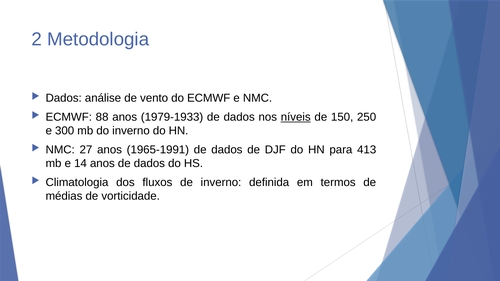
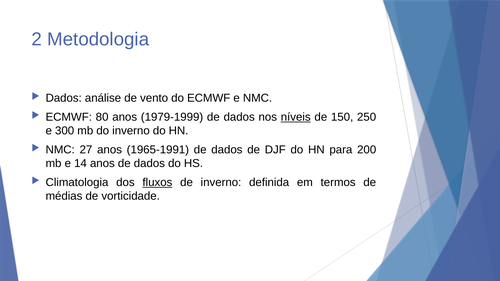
88: 88 -> 80
1979-1933: 1979-1933 -> 1979-1999
413: 413 -> 200
fluxos underline: none -> present
